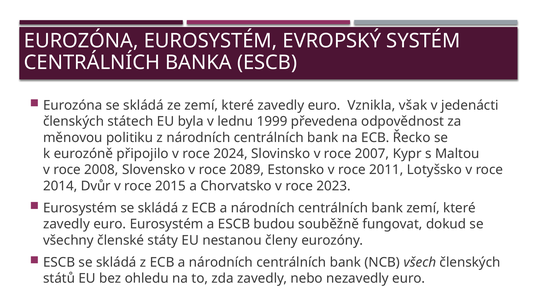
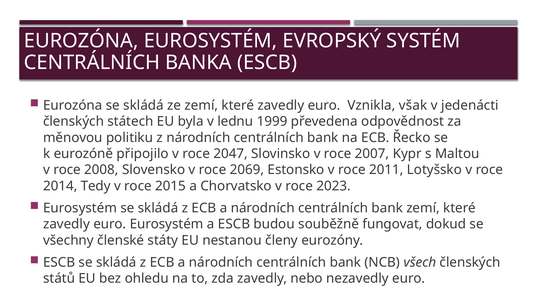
2024: 2024 -> 2047
2089: 2089 -> 2069
Dvůr: Dvůr -> Tedy
